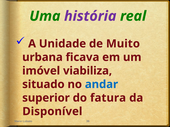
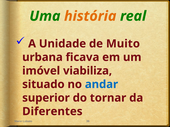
história colour: purple -> orange
fatura: fatura -> tornar
Disponível: Disponível -> Diferentes
